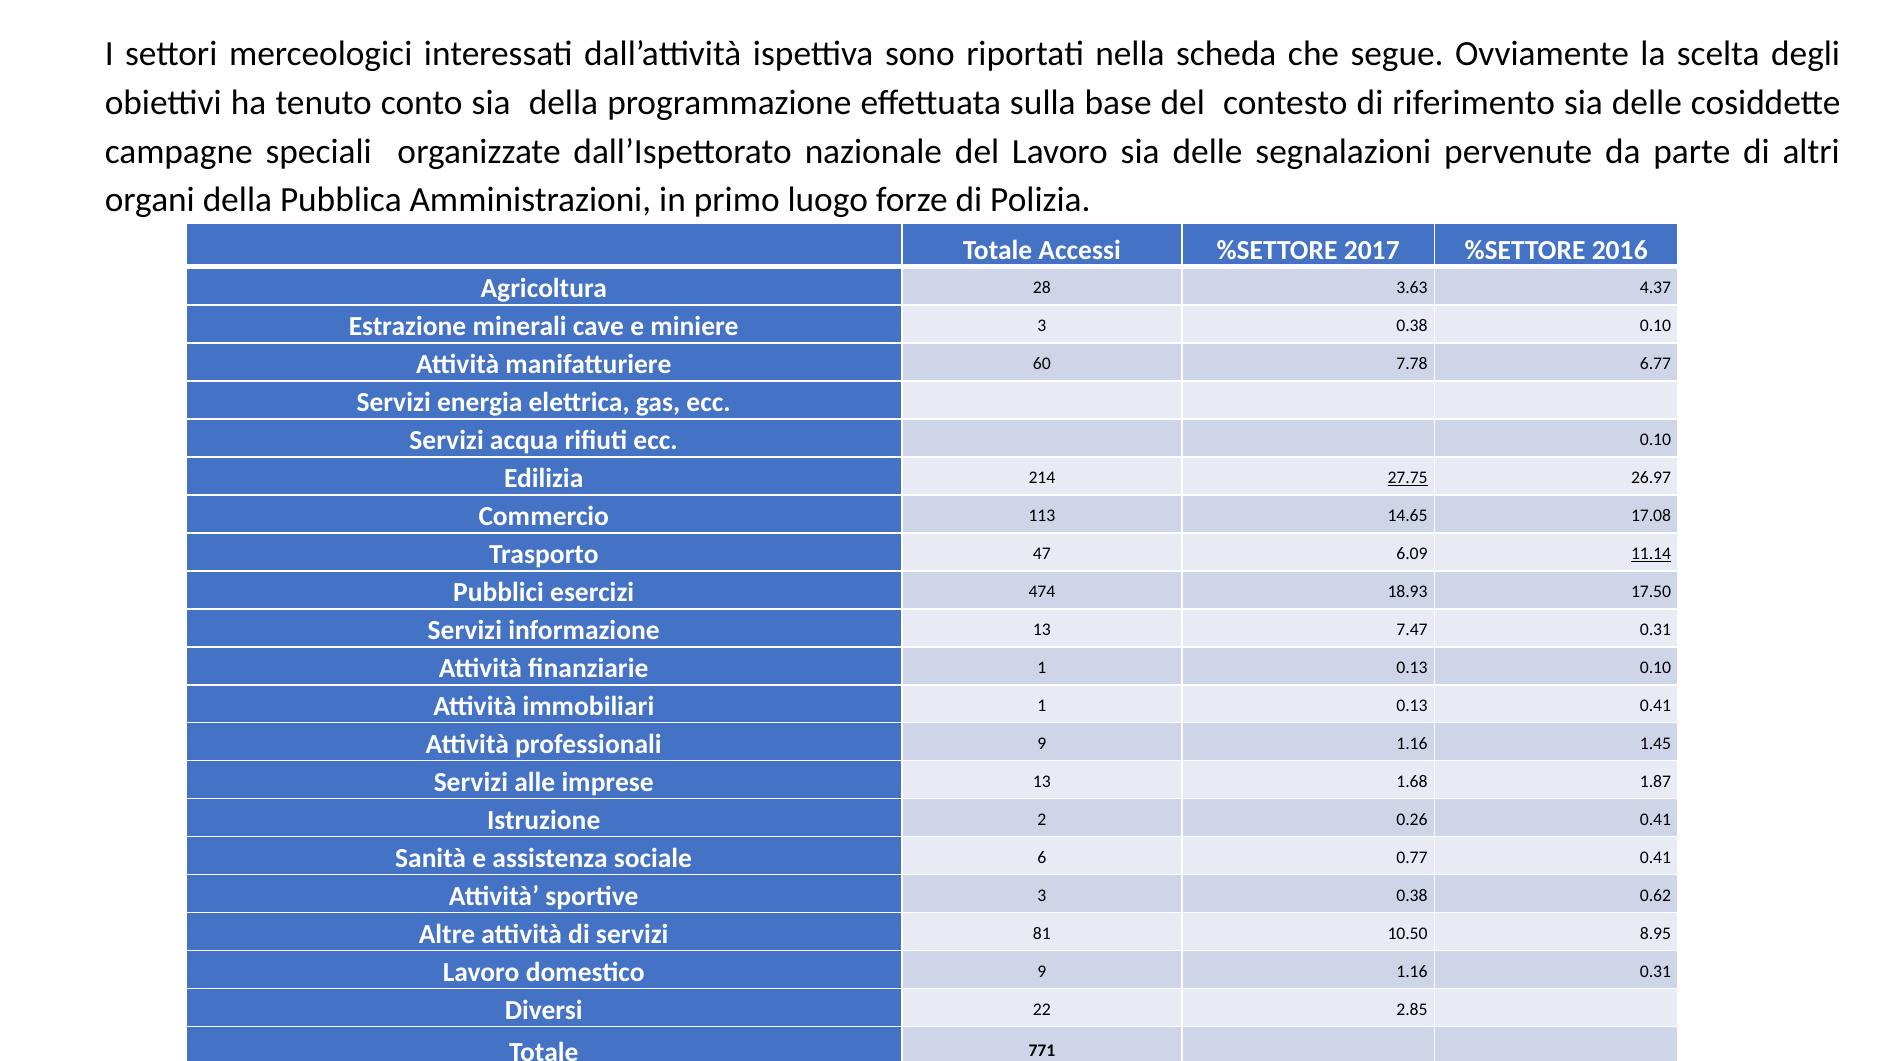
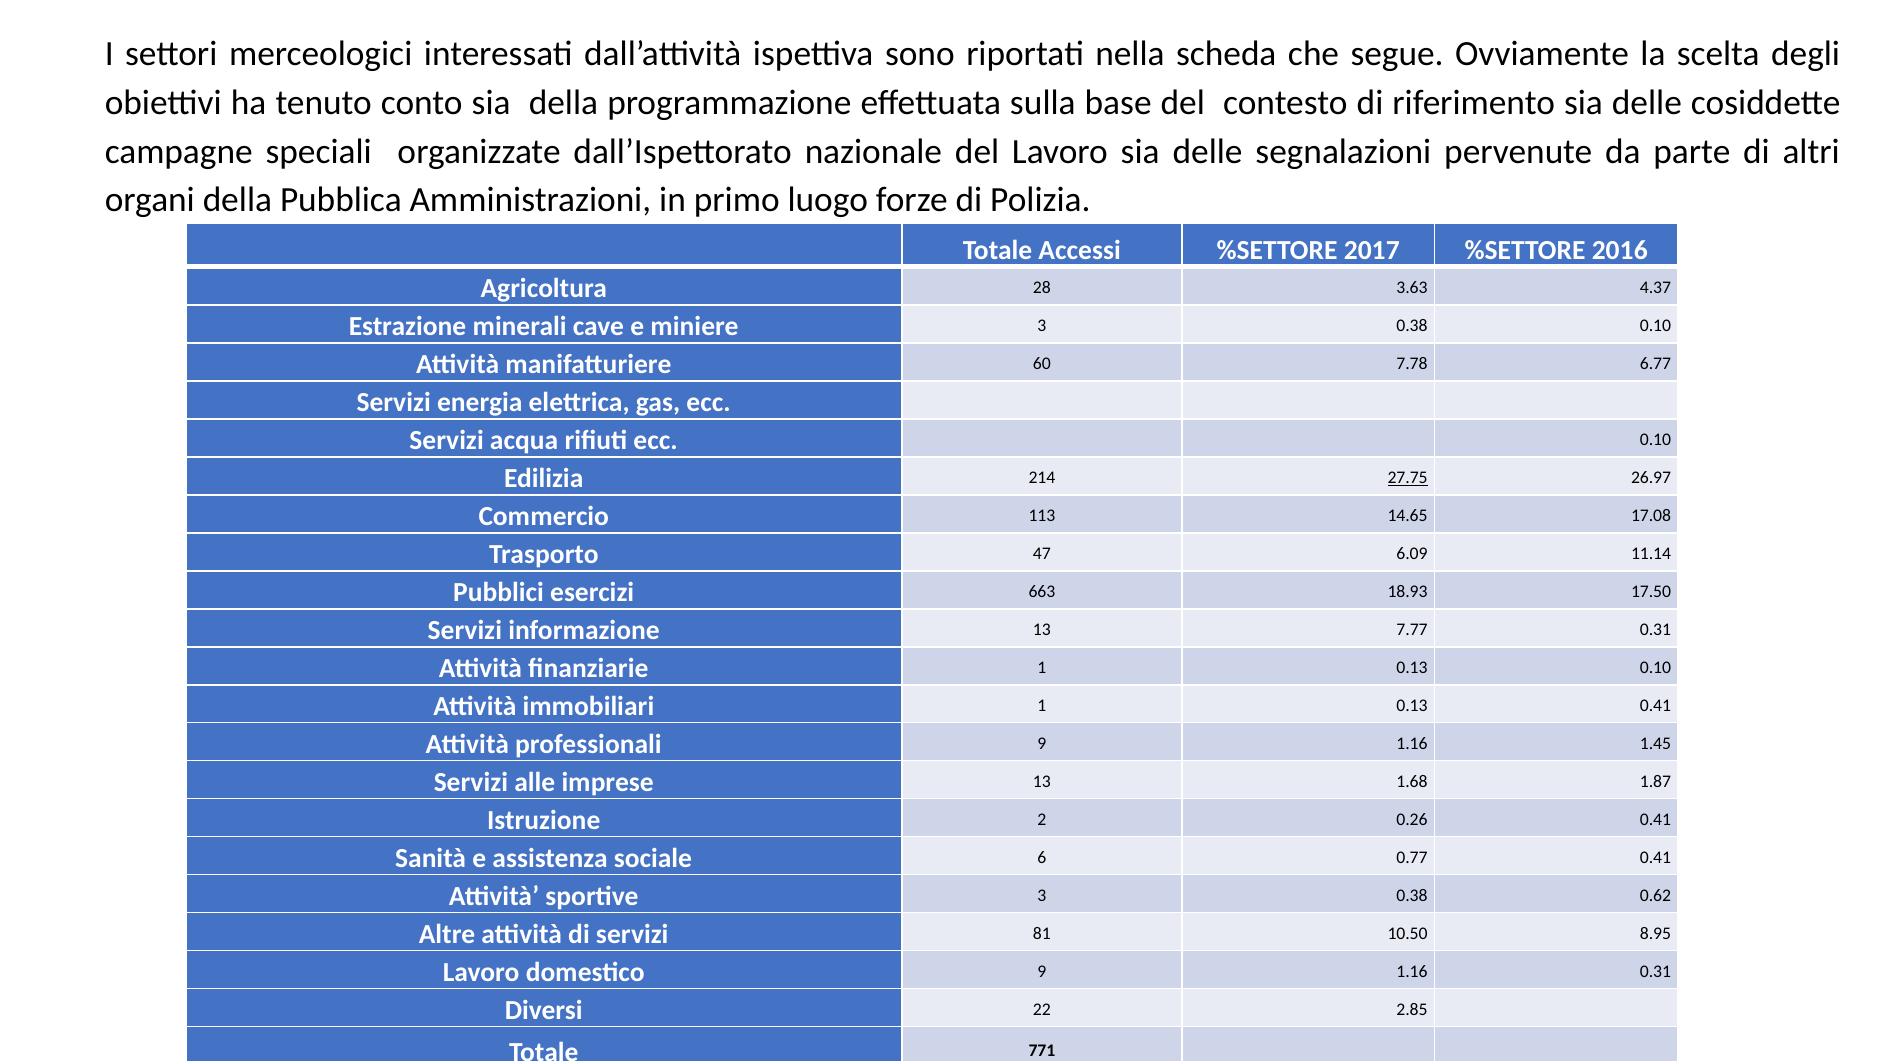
11.14 underline: present -> none
474: 474 -> 663
7.47: 7.47 -> 7.77
